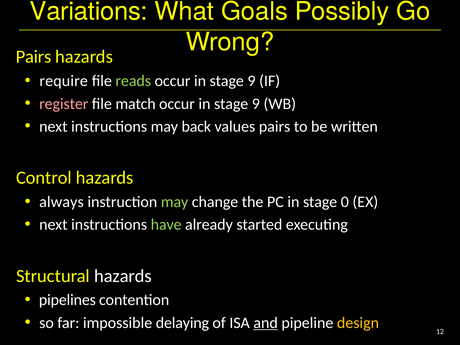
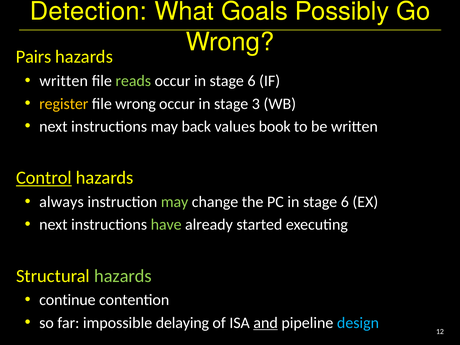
Variations: Variations -> Detection
require at (64, 81): require -> written
9 at (251, 81): 9 -> 6
register colour: pink -> yellow
file match: match -> wrong
9 at (256, 104): 9 -> 3
values pairs: pairs -> book
Control underline: none -> present
PC in stage 0: 0 -> 6
hazards at (123, 276) colour: white -> light green
pipelines: pipelines -> continue
design colour: yellow -> light blue
